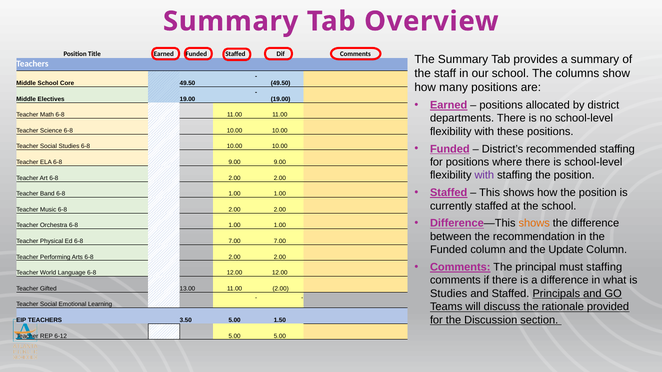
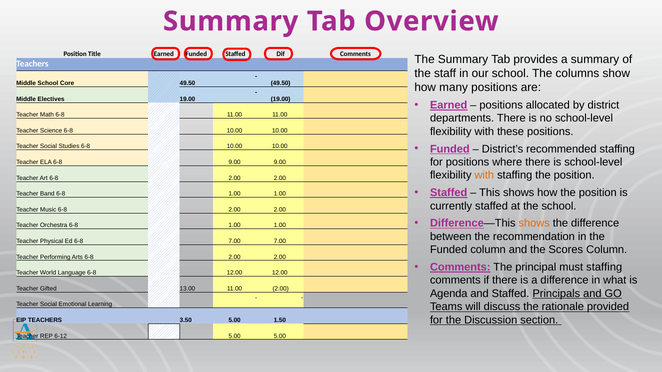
with at (484, 175) colour: purple -> orange
Update: Update -> Scores
Studies at (449, 294): Studies -> Agenda
